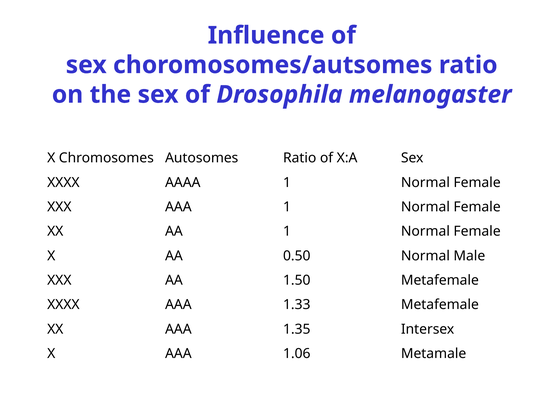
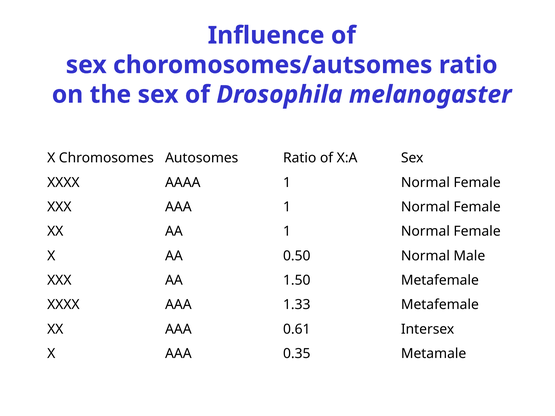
1.35: 1.35 -> 0.61
1.06: 1.06 -> 0.35
